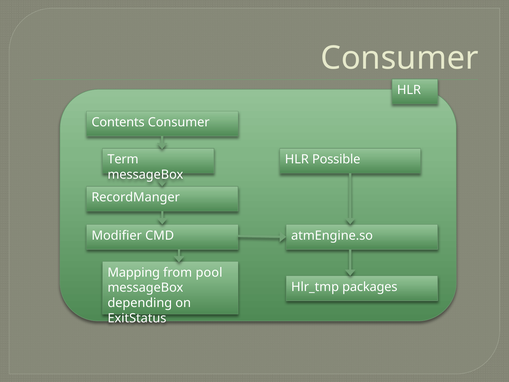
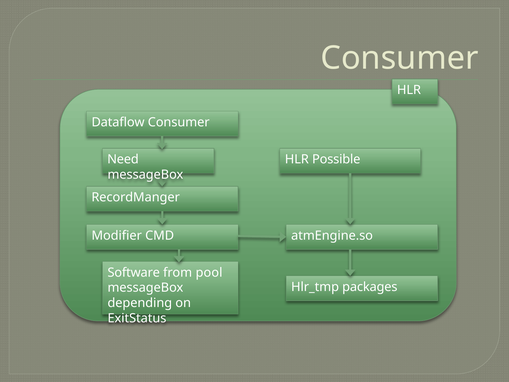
Contents: Contents -> Dataflow
Term: Term -> Need
Mapping: Mapping -> Software
